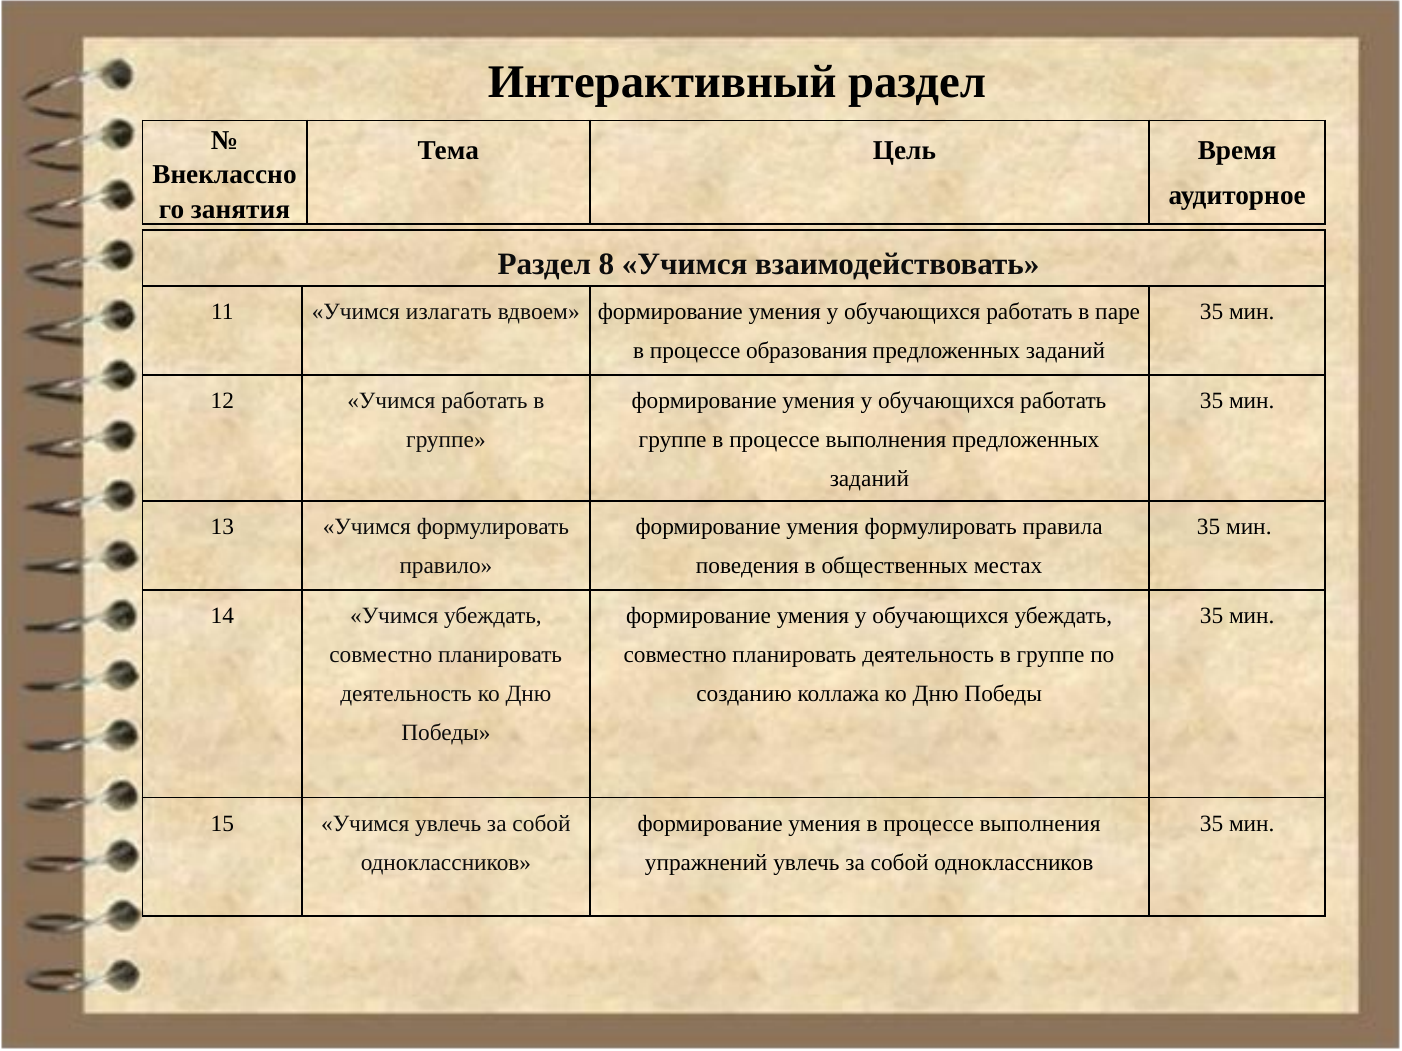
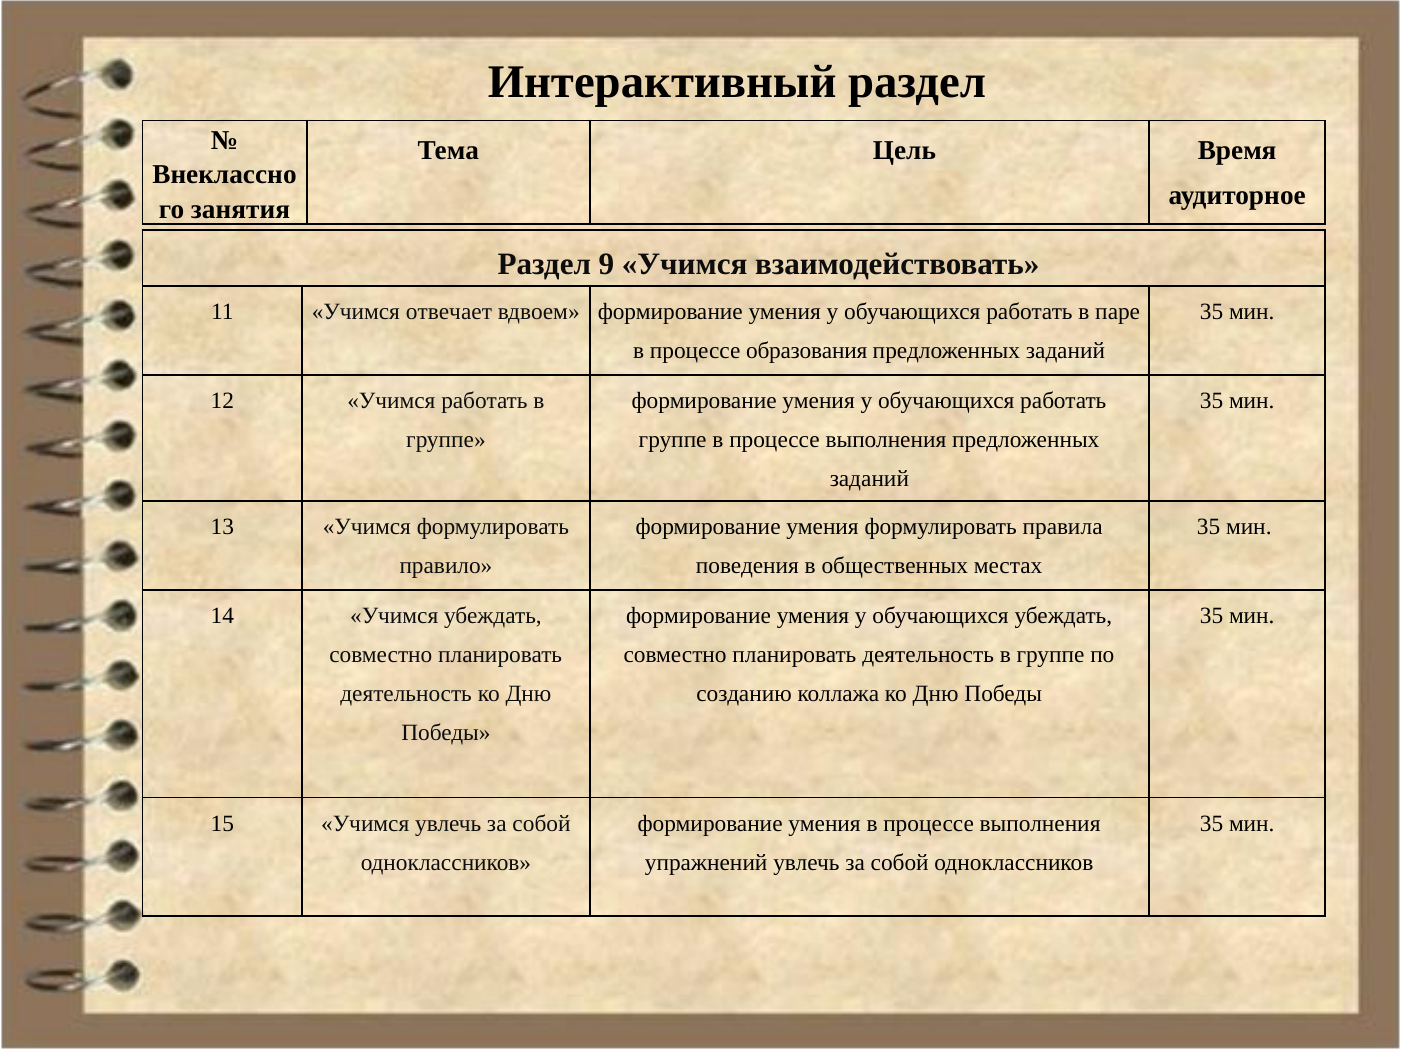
8: 8 -> 9
излагать: излагать -> отвечает
